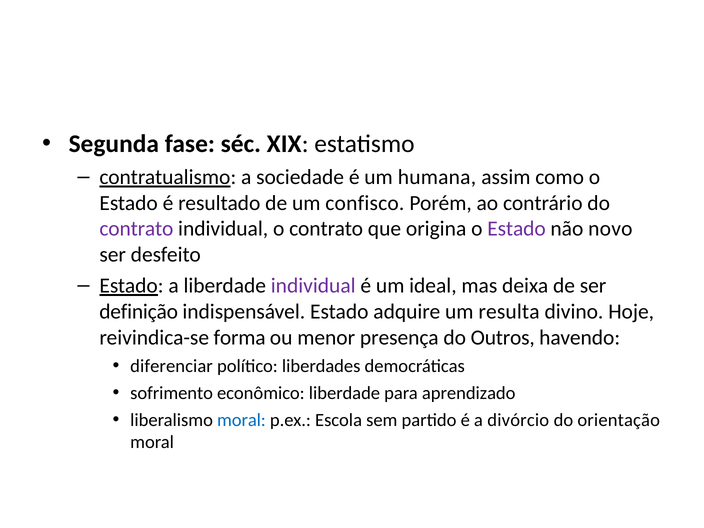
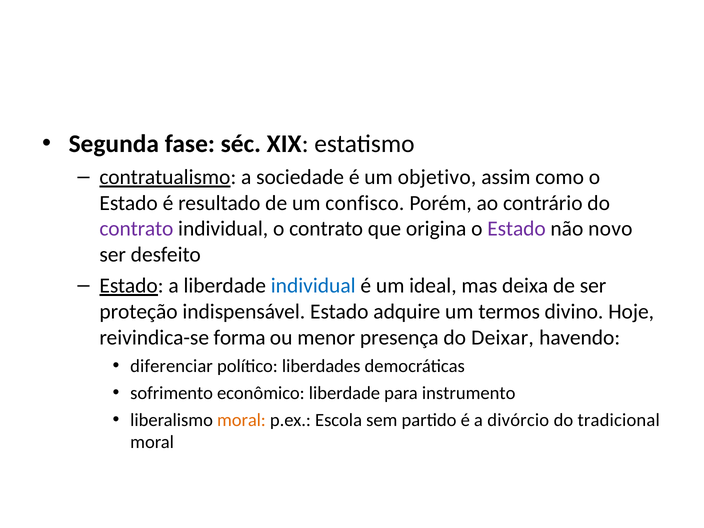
humana: humana -> objetivo
individual at (313, 286) colour: purple -> blue
definição: definição -> proteção
resulta: resulta -> termos
Outros: Outros -> Deixar
aprendizado: aprendizado -> instrumento
moral at (241, 420) colour: blue -> orange
orientação: orientação -> tradicional
